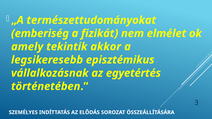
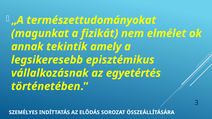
emberiség: emberiség -> magunkat
amely: amely -> annak
akkor: akkor -> amely
